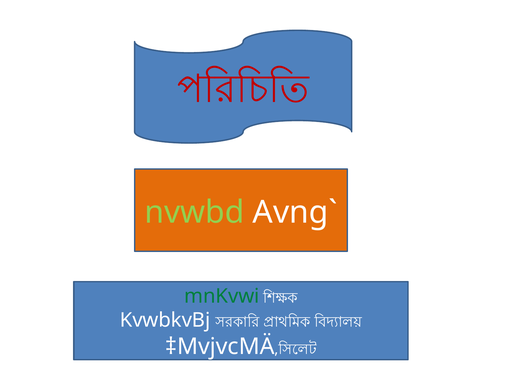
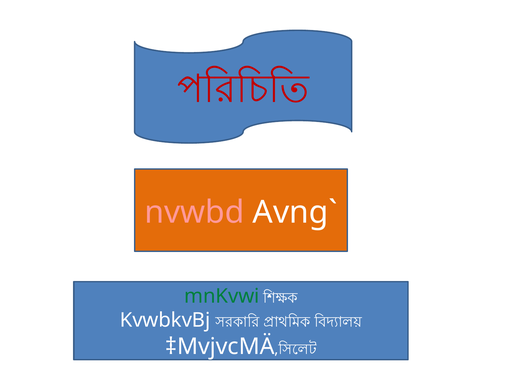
nvwbd colour: light green -> pink
